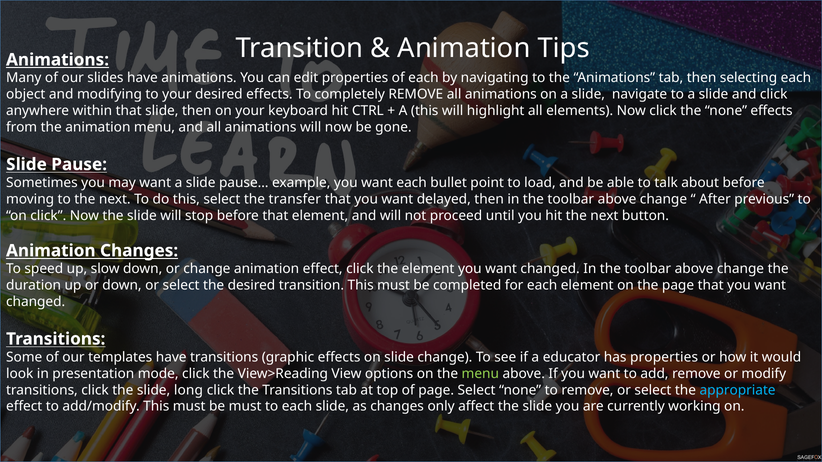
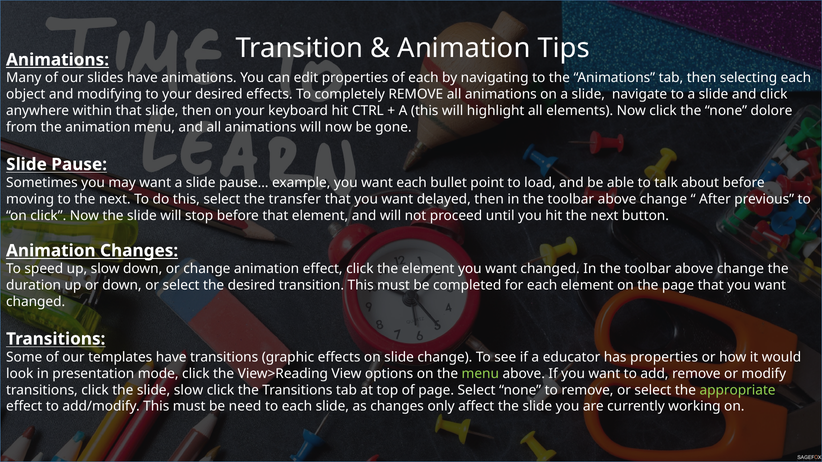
none effects: effects -> dolore
slide long: long -> slow
appropriate colour: light blue -> light green
be must: must -> need
